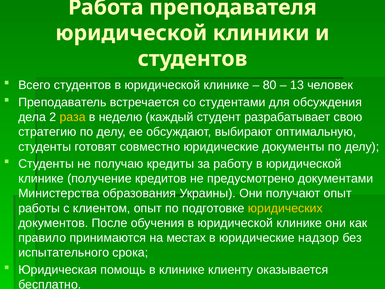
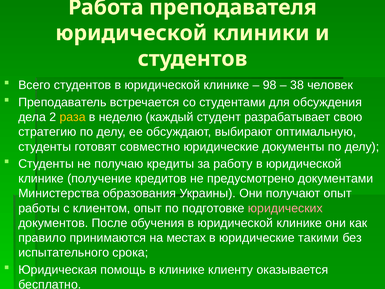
80: 80 -> 98
13: 13 -> 38
юридических colour: yellow -> pink
надзор: надзор -> такими
